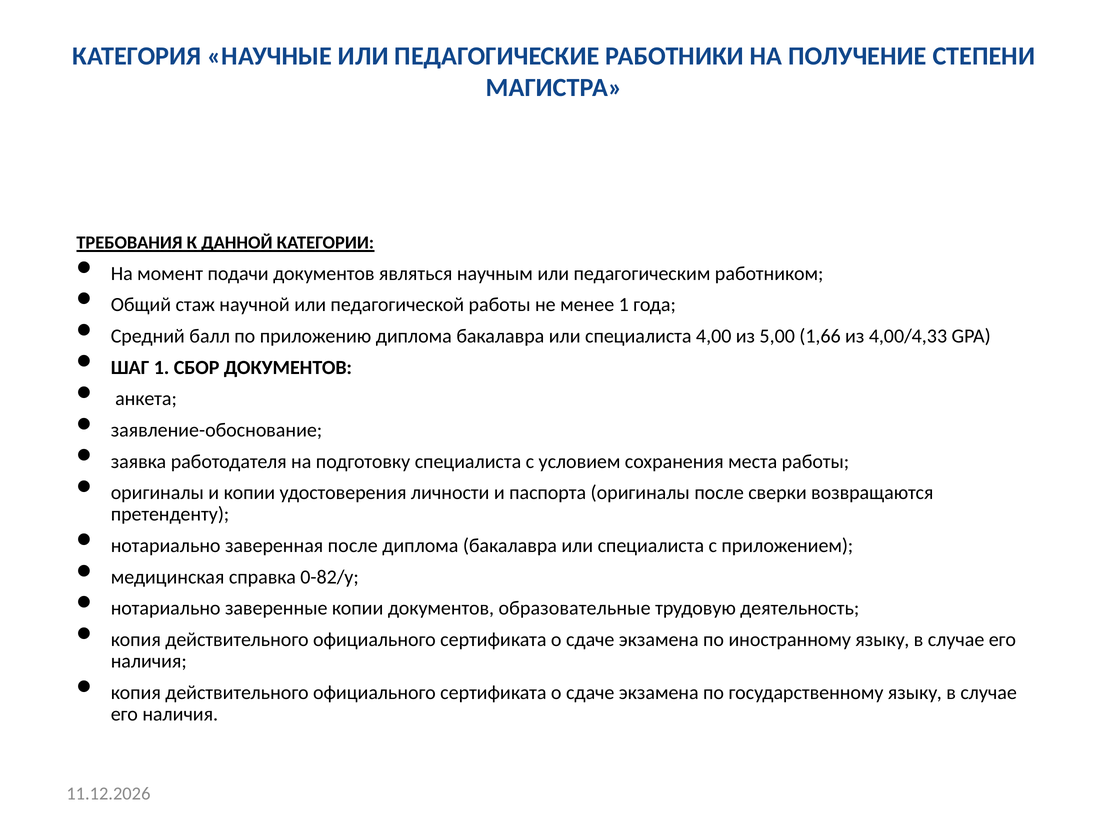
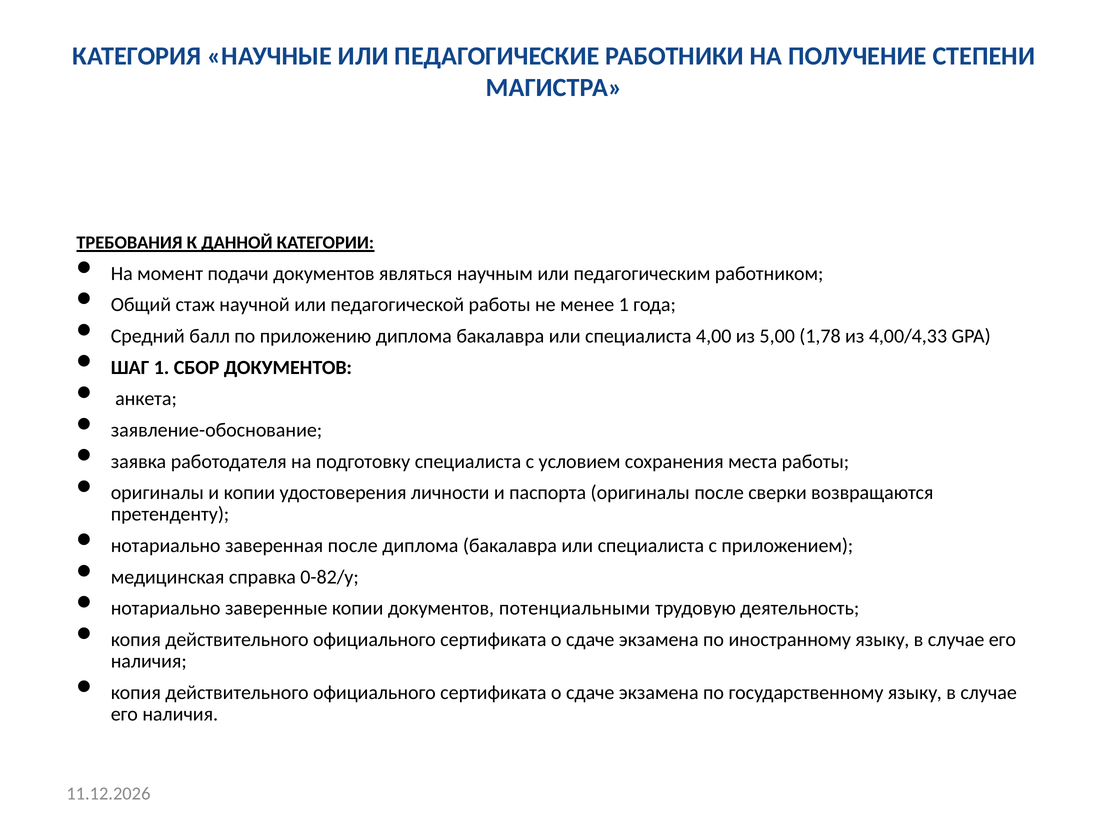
1,66: 1,66 -> 1,78
образовательные: образовательные -> потенциальными
